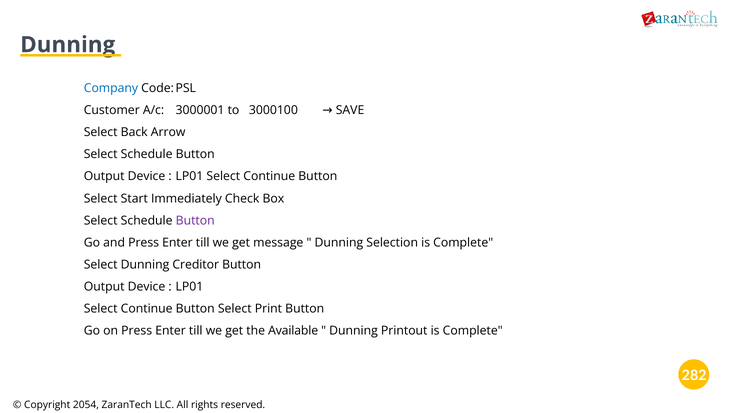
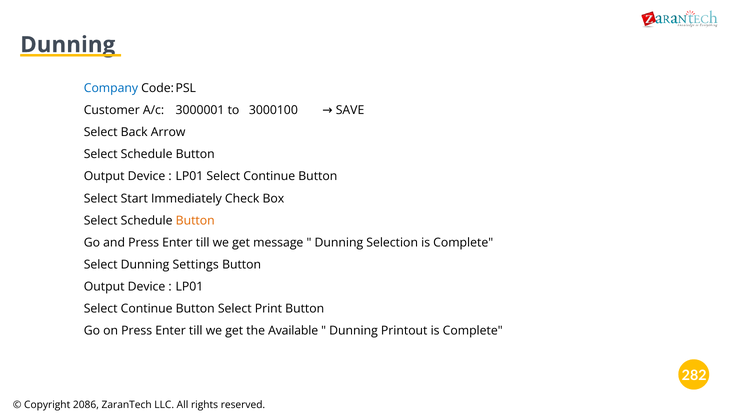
Button at (195, 220) colour: purple -> orange
Creditor: Creditor -> Settings
2054: 2054 -> 2086
